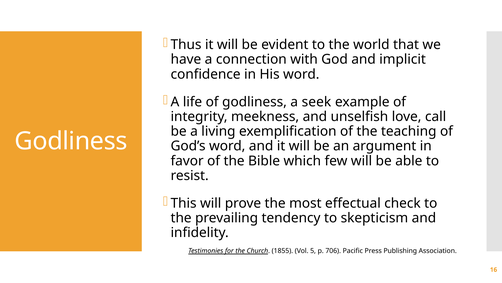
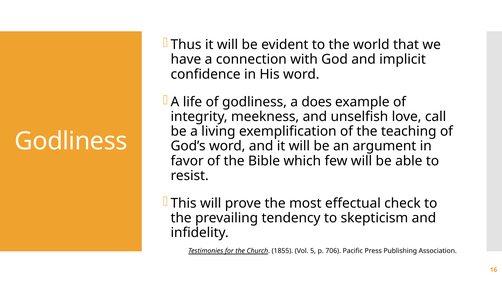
seek: seek -> does
